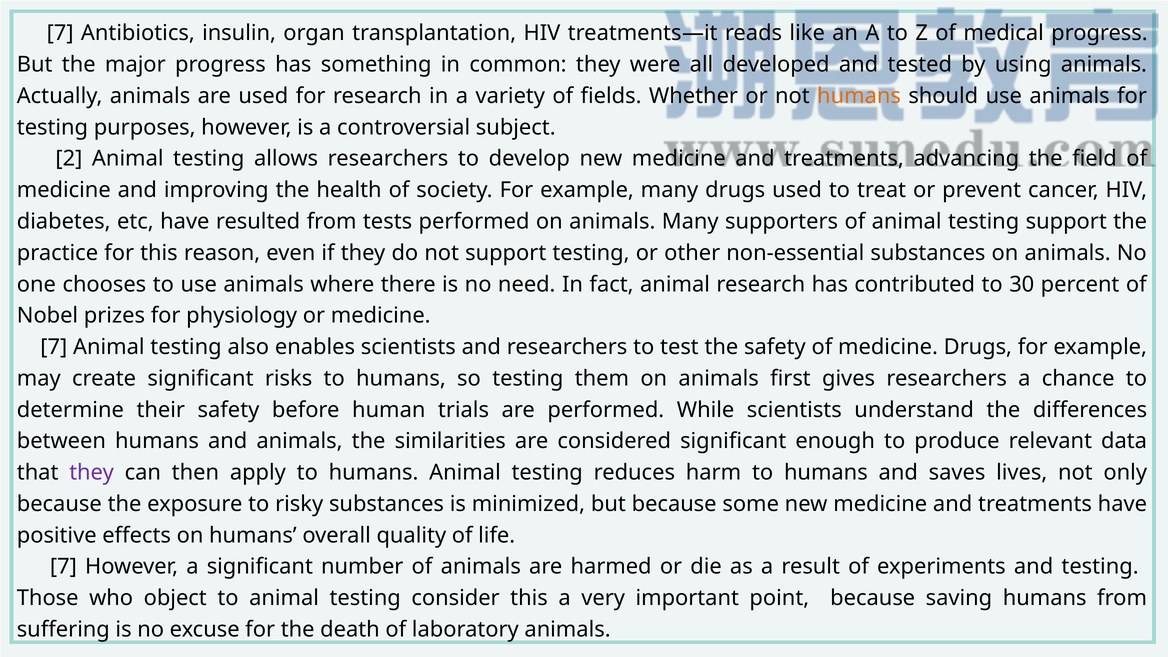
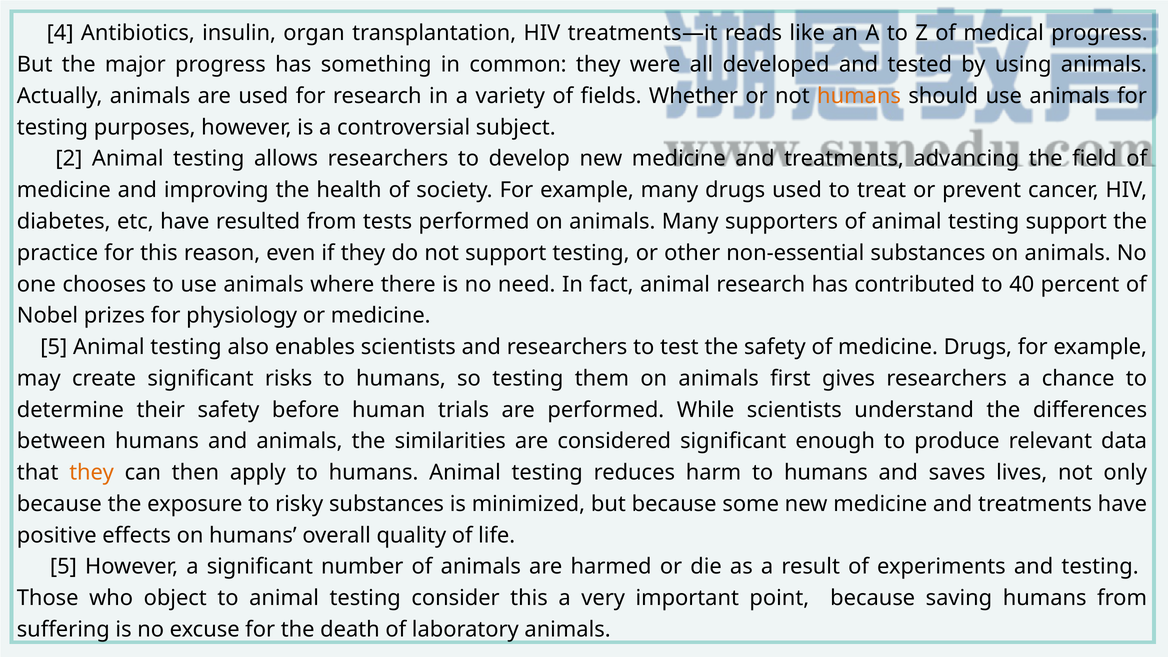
7 at (60, 33): 7 -> 4
30: 30 -> 40
7 at (54, 347): 7 -> 5
they at (92, 473) colour: purple -> orange
7 at (63, 567): 7 -> 5
